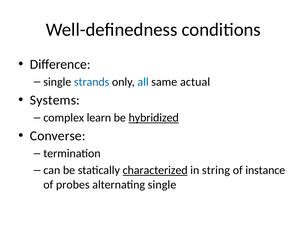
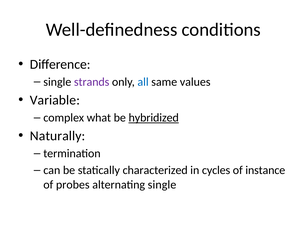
strands colour: blue -> purple
actual: actual -> values
Systems: Systems -> Variable
learn: learn -> what
Converse: Converse -> Naturally
characterized underline: present -> none
string: string -> cycles
